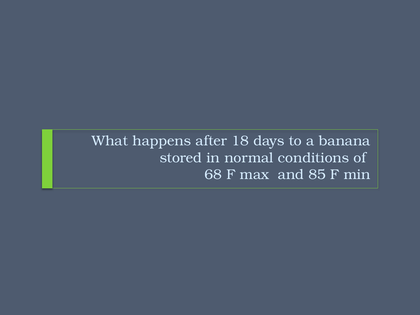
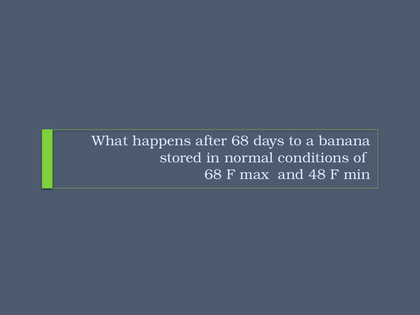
after 18: 18 -> 68
85: 85 -> 48
